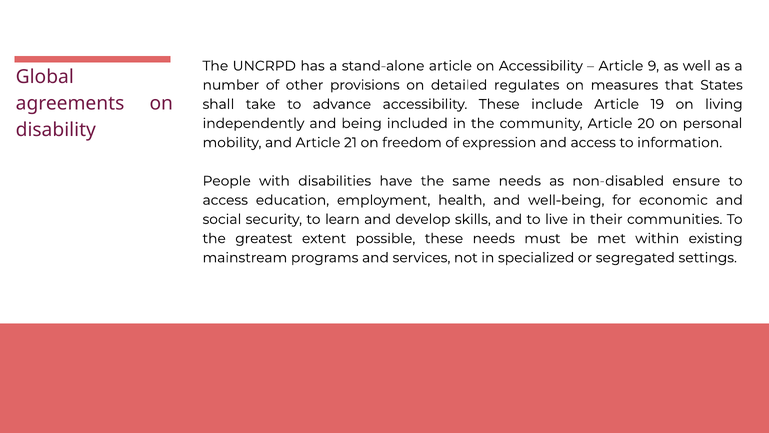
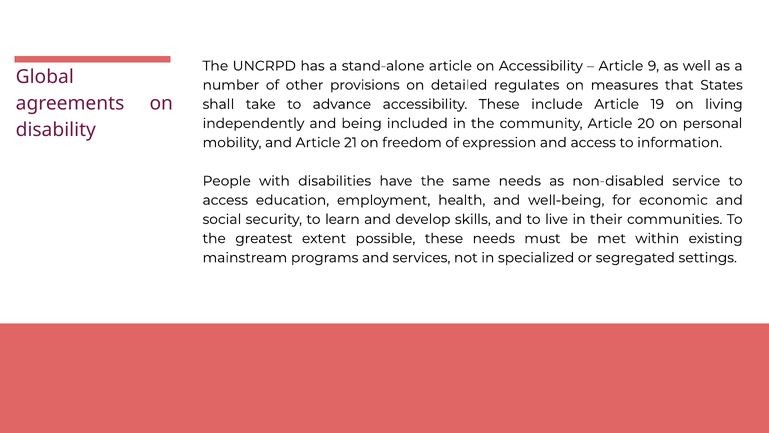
ensure: ensure -> service
